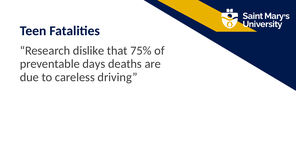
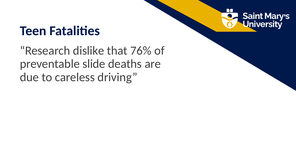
75%: 75% -> 76%
days: days -> slide
